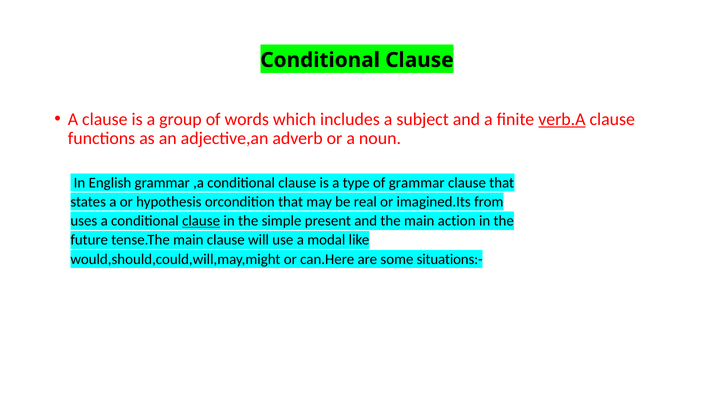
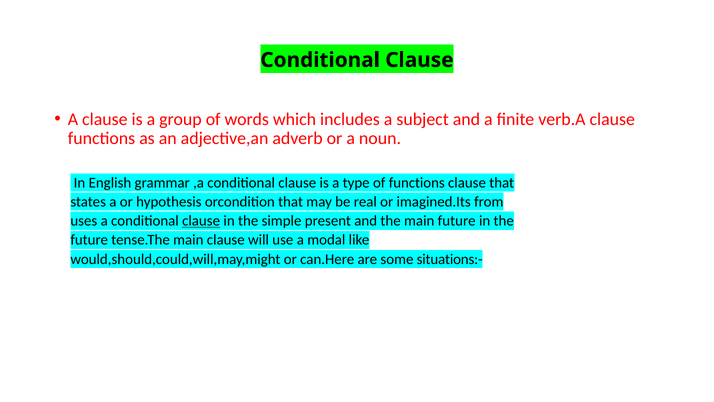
verb.A underline: present -> none
of grammar: grammar -> functions
main action: action -> future
